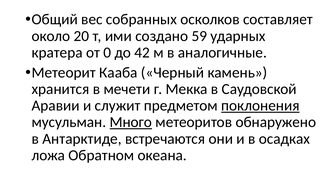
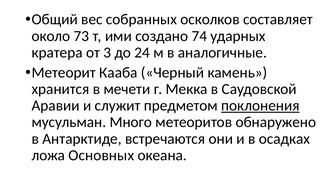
20: 20 -> 73
59: 59 -> 74
0: 0 -> 3
42: 42 -> 24
Много underline: present -> none
Обратном: Обратном -> Основных
